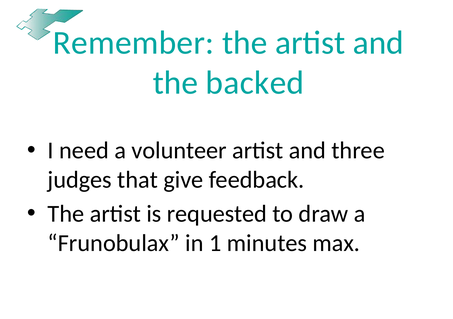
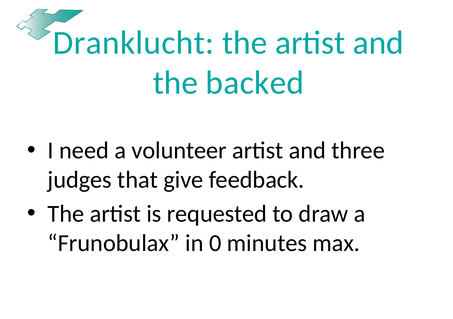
Remember: Remember -> Dranklucht
1: 1 -> 0
